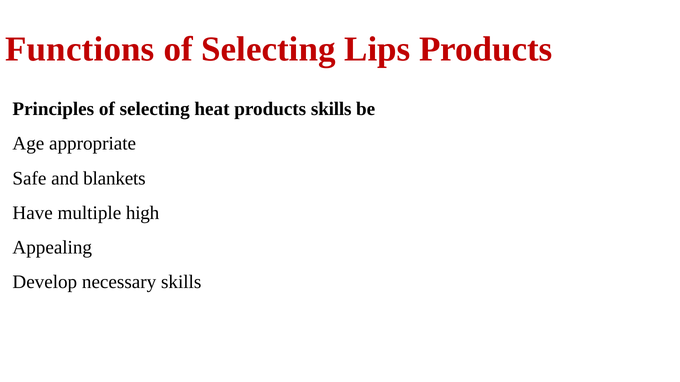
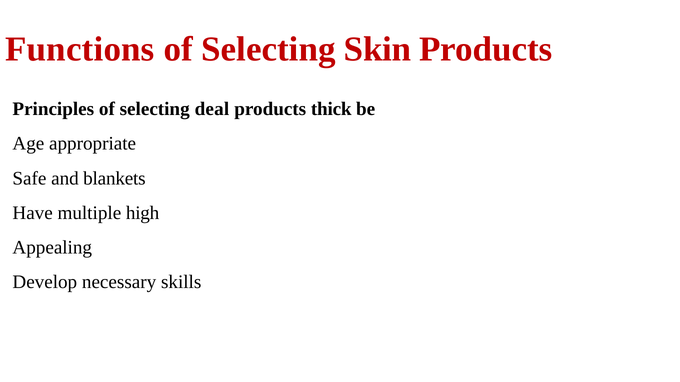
Lips: Lips -> Skin
heat: heat -> deal
products skills: skills -> thick
